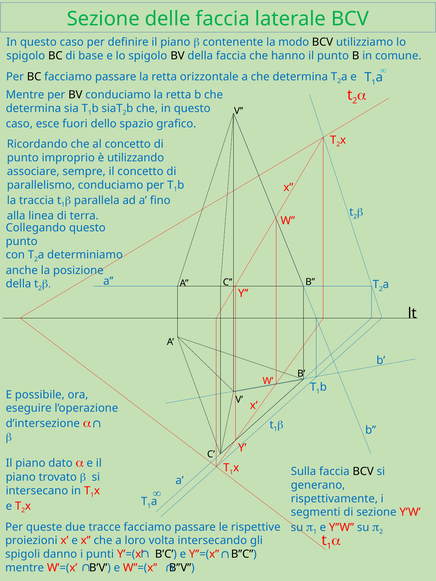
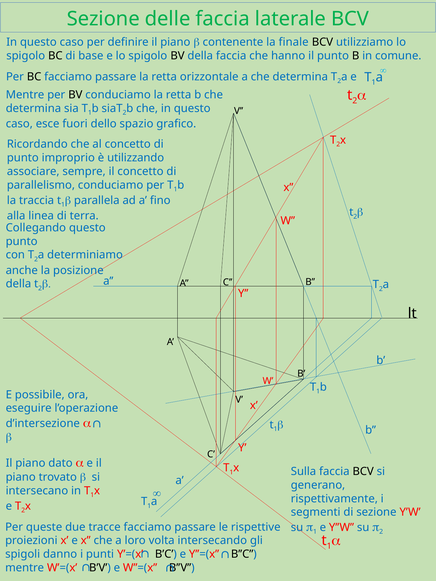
modo: modo -> finale
